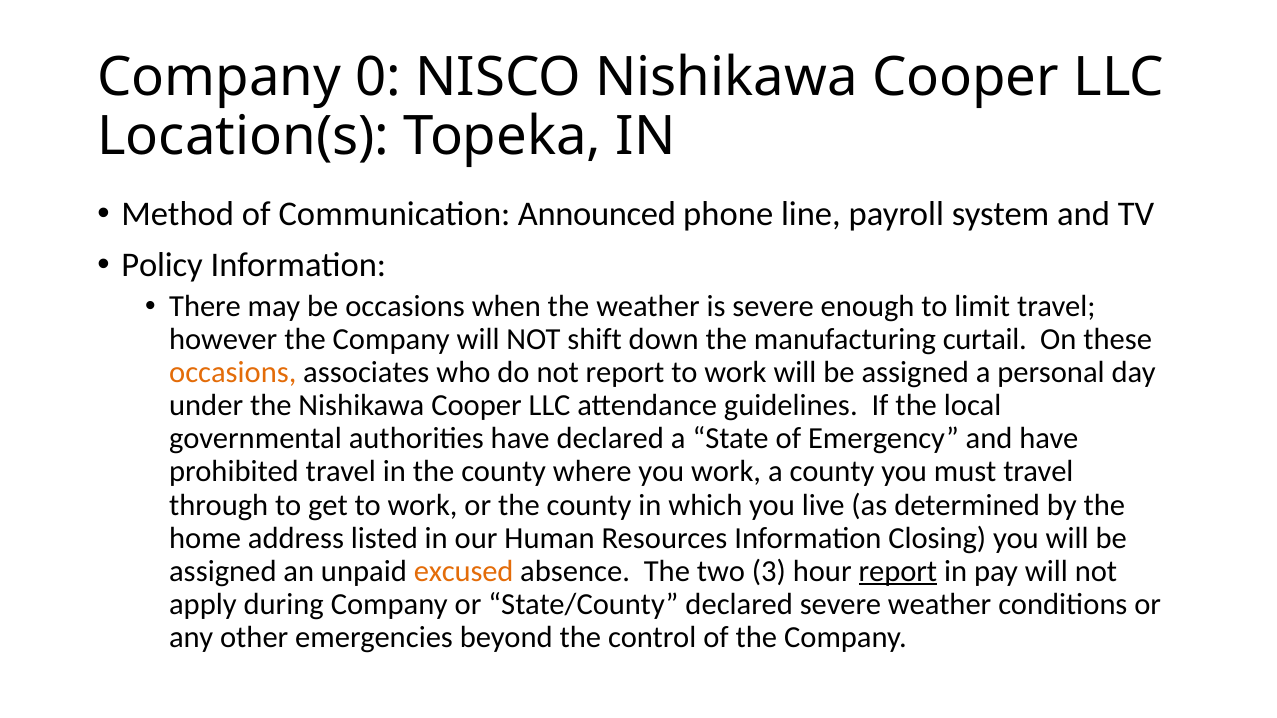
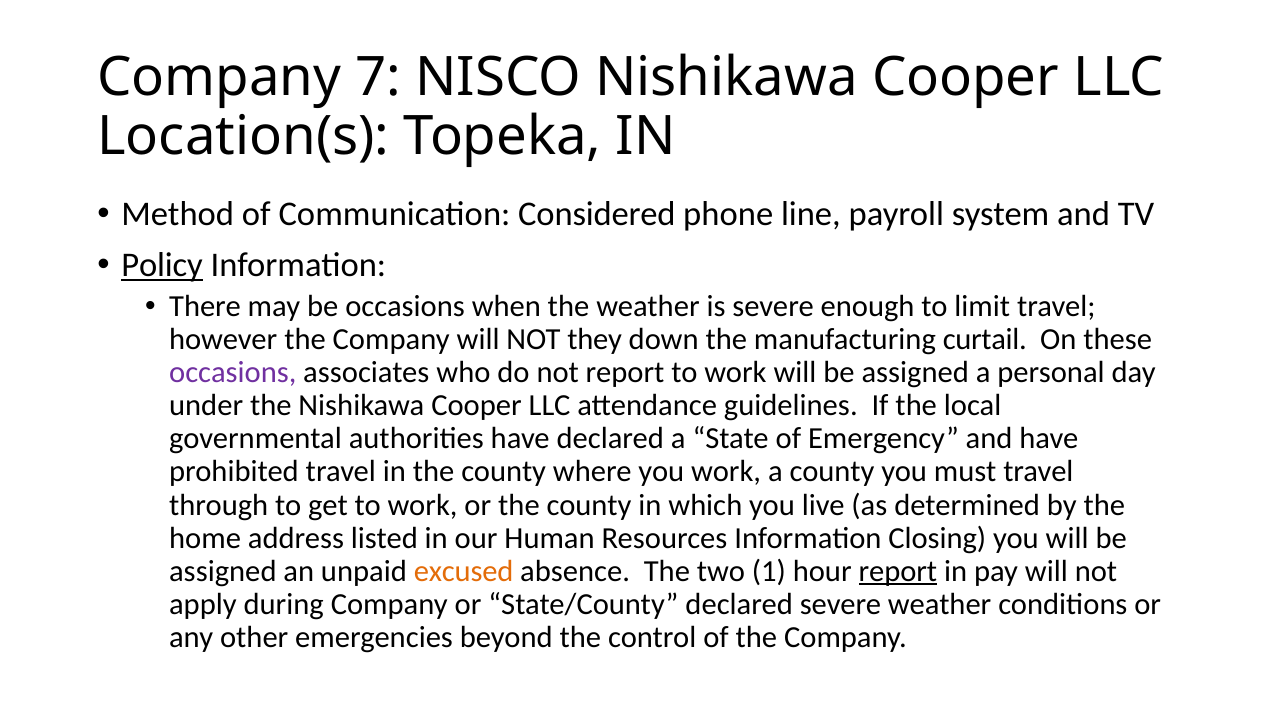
0: 0 -> 7
Announced: Announced -> Considered
Policy underline: none -> present
shift: shift -> they
occasions at (233, 373) colour: orange -> purple
3: 3 -> 1
